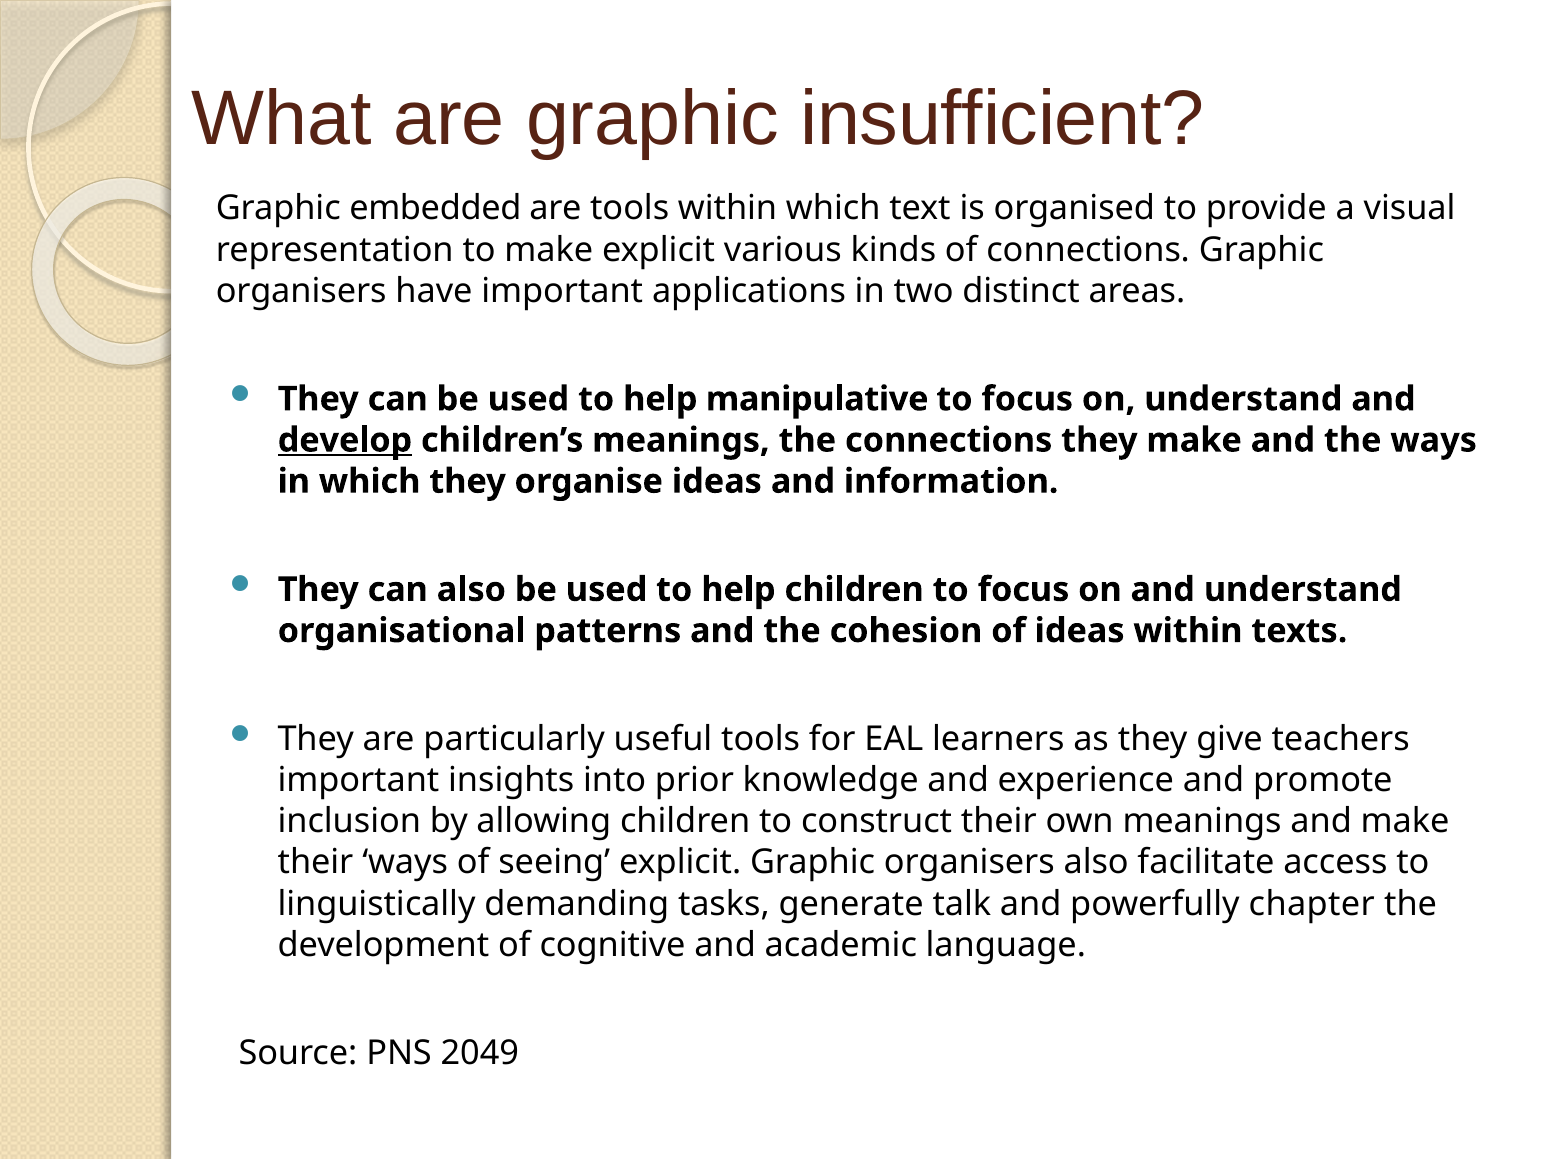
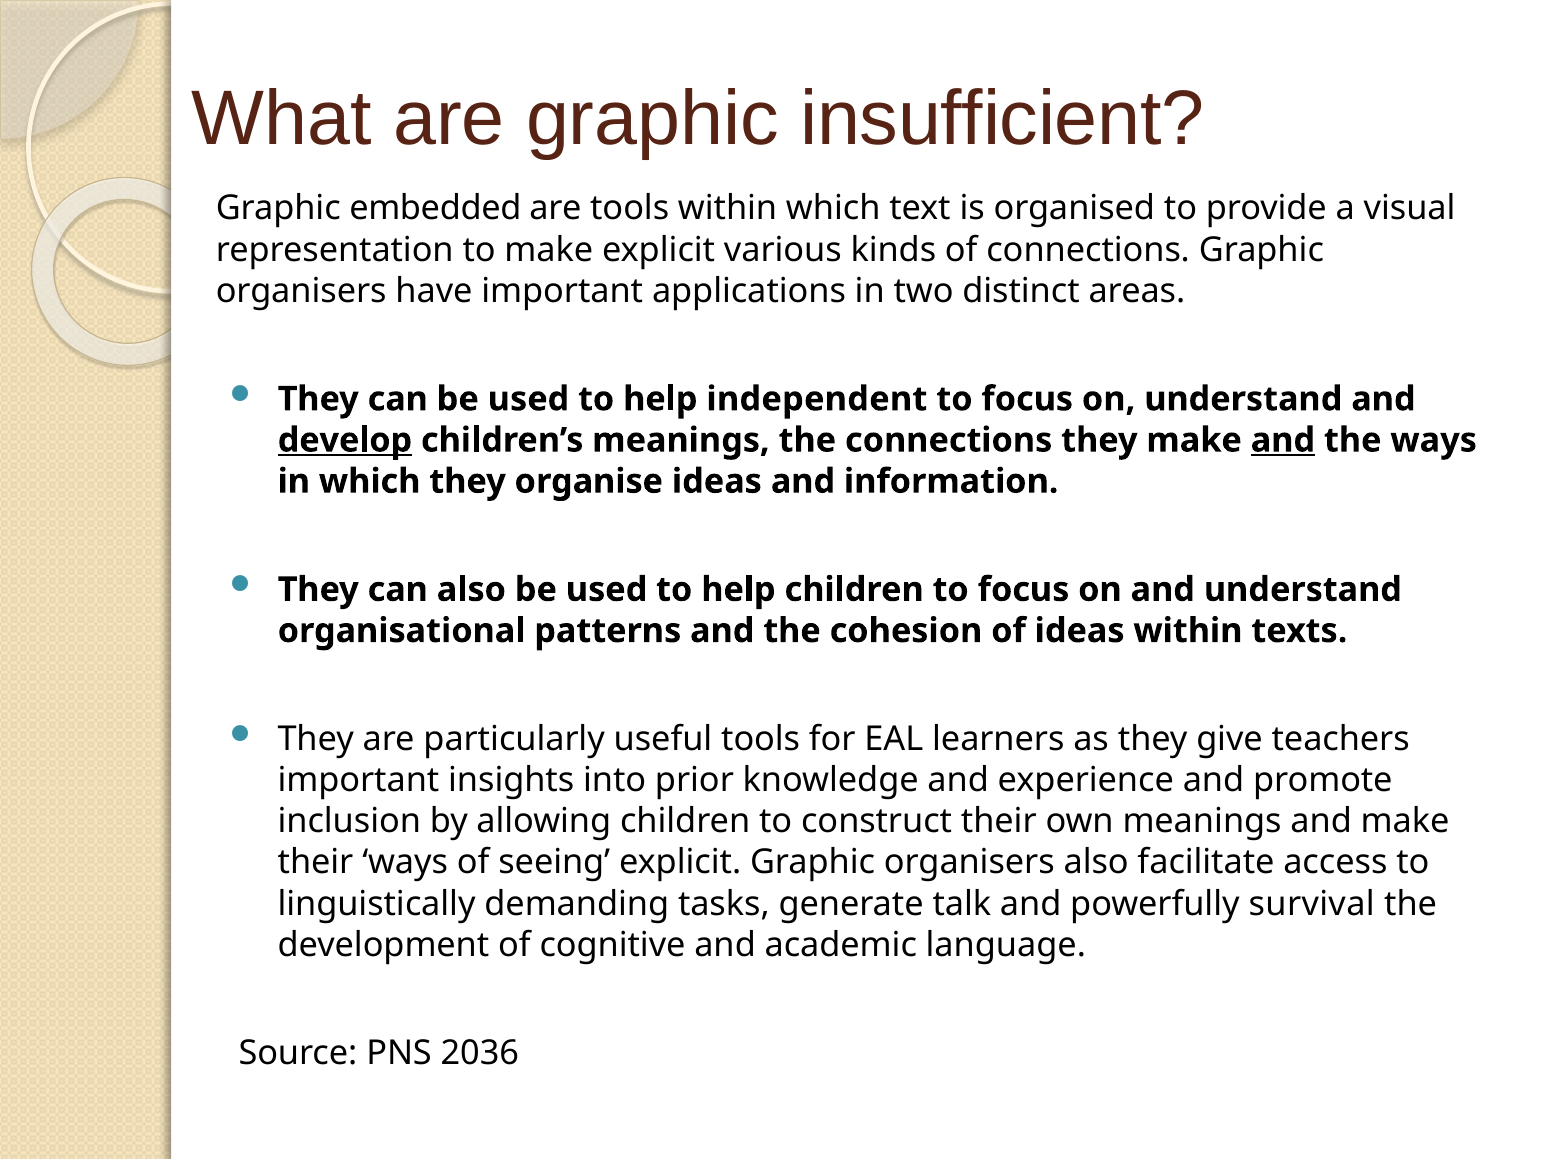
manipulative: manipulative -> independent
and at (1283, 440) underline: none -> present
chapter: chapter -> survival
2049: 2049 -> 2036
